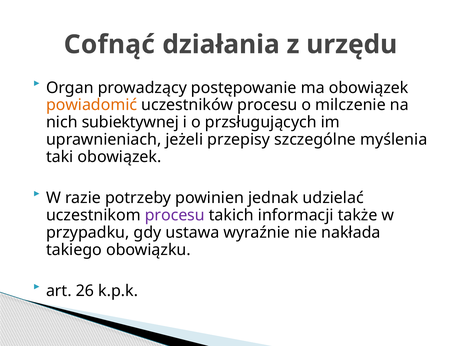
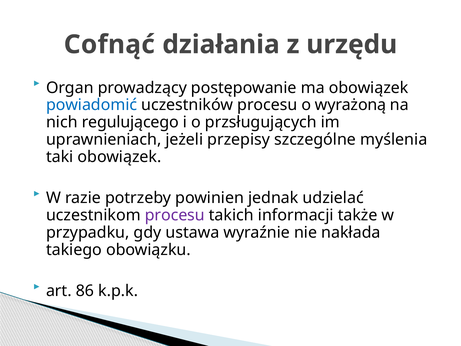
powiadomić colour: orange -> blue
milczenie: milczenie -> wyrażoną
subiektywnej: subiektywnej -> regulującego
26: 26 -> 86
